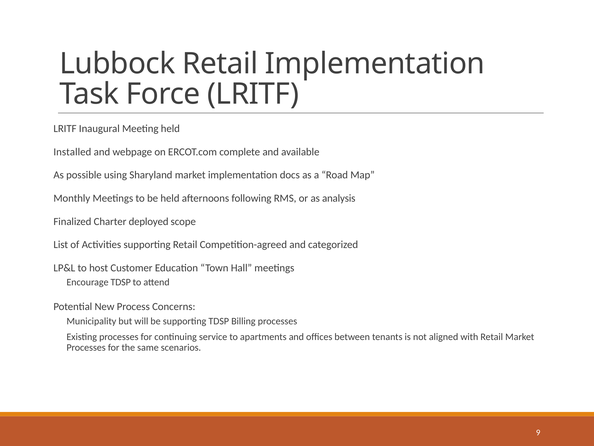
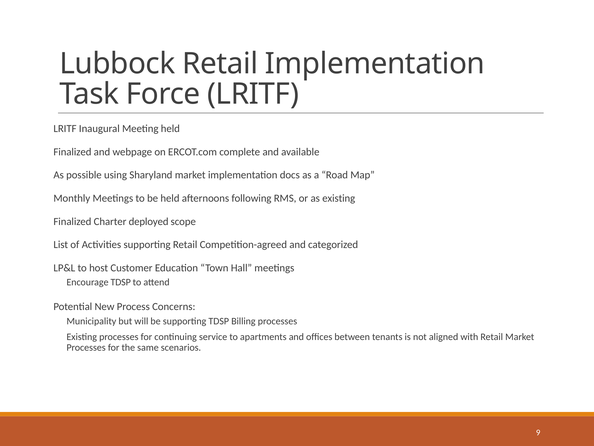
Installed at (72, 152): Installed -> Finalized
as analysis: analysis -> existing
